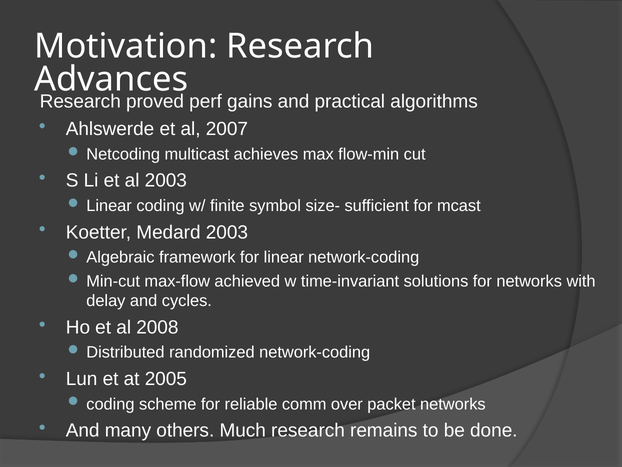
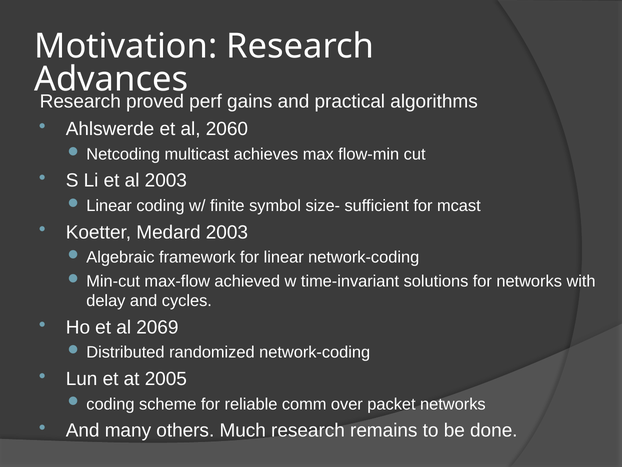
2007: 2007 -> 2060
2008: 2008 -> 2069
